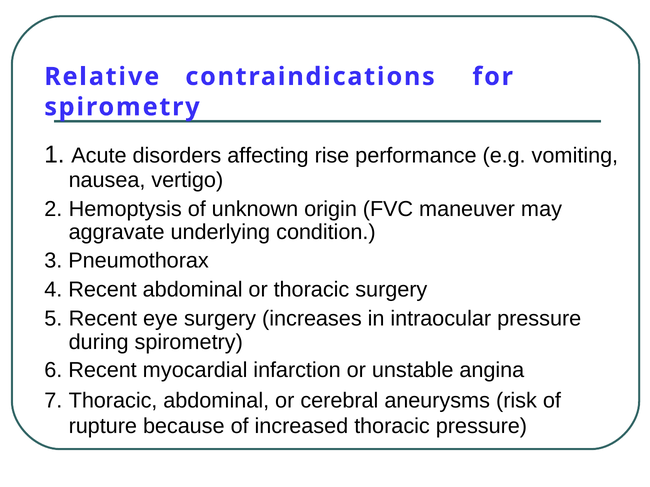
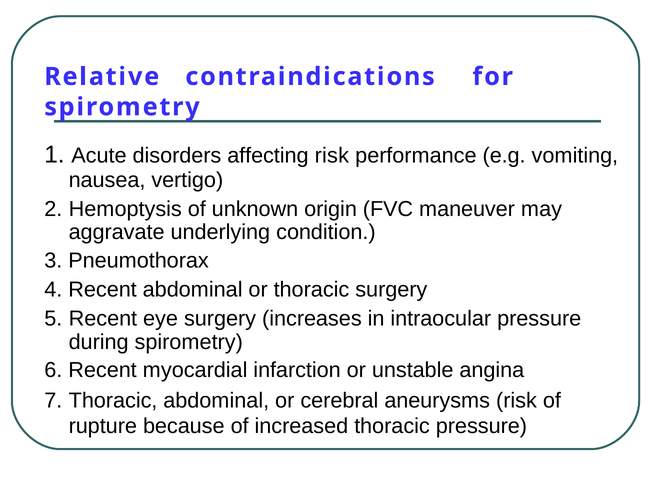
affecting rise: rise -> risk
